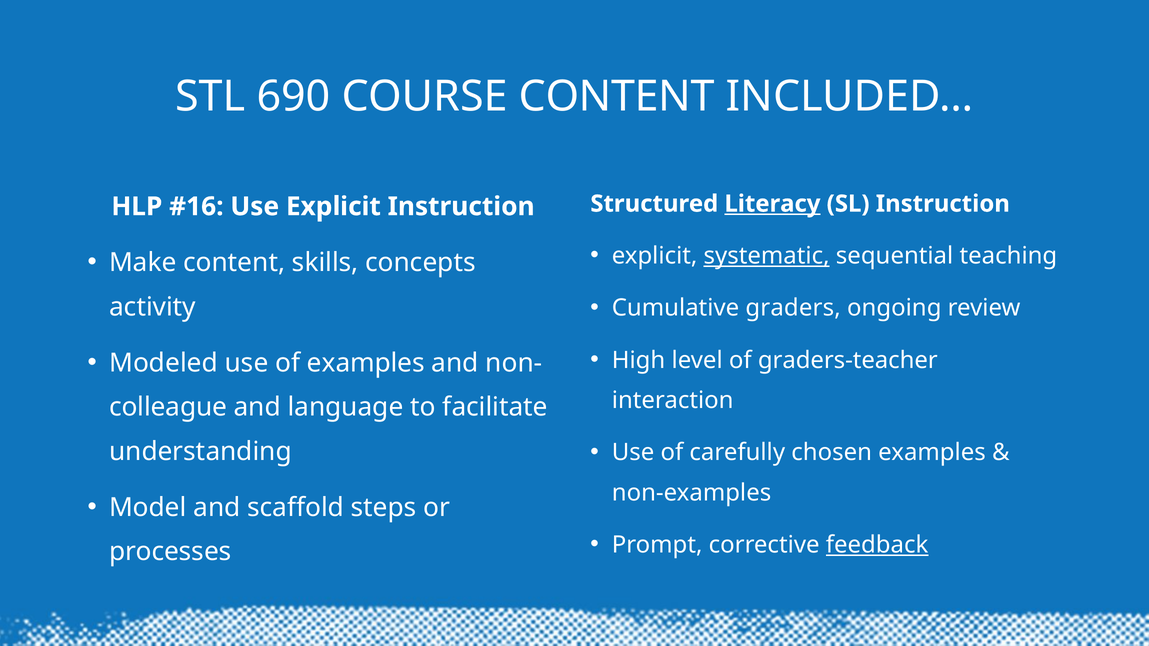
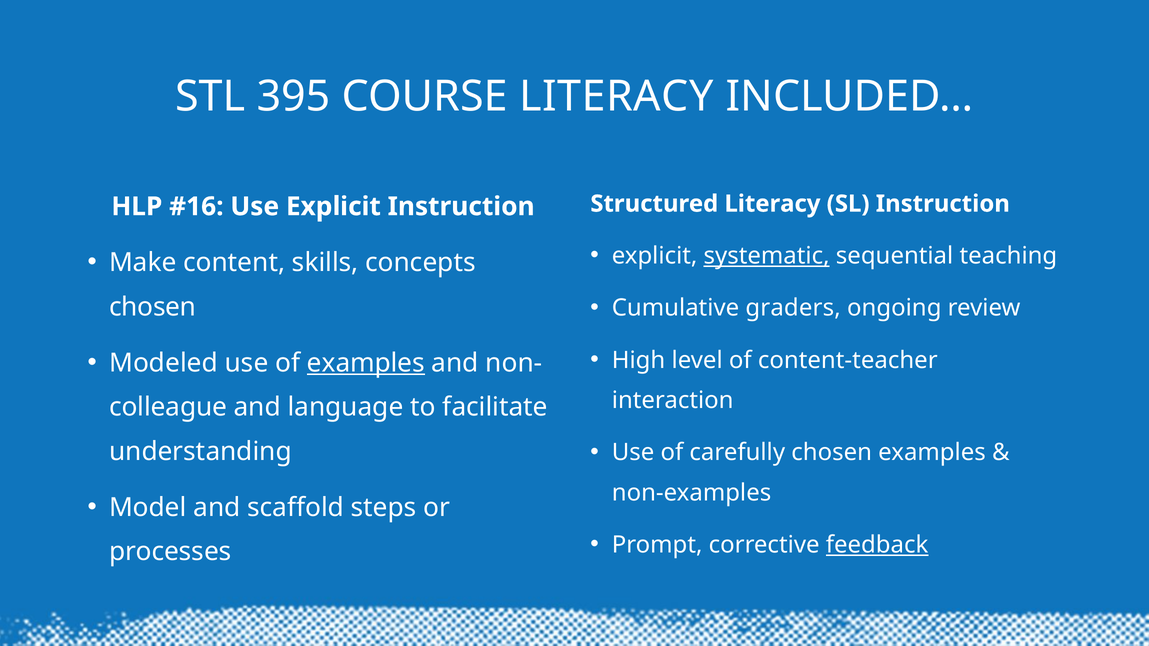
690: 690 -> 395
COURSE CONTENT: CONTENT -> LITERACY
Literacy at (772, 204) underline: present -> none
activity at (153, 307): activity -> chosen
graders-teacher: graders-teacher -> content-teacher
examples at (366, 363) underline: none -> present
